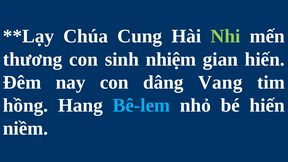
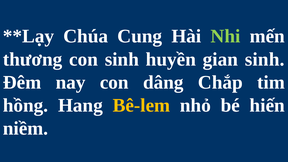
nhiệm: nhiệm -> huyền
gian hiến: hiến -> sinh
Vang: Vang -> Chắp
Bê-lem colour: light blue -> yellow
